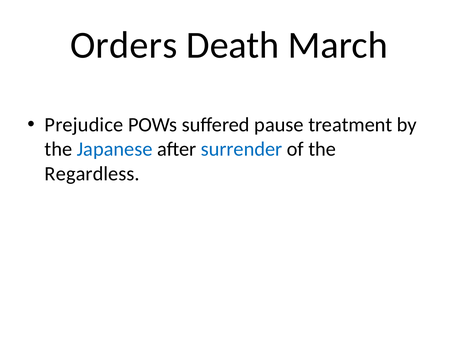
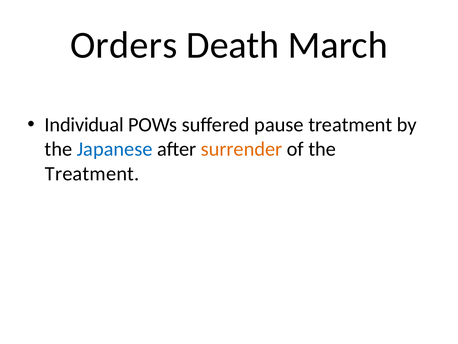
Prejudice: Prejudice -> Individual
surrender colour: blue -> orange
Regardless at (92, 173): Regardless -> Treatment
